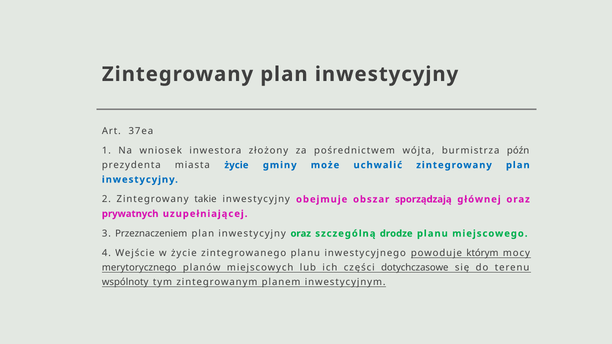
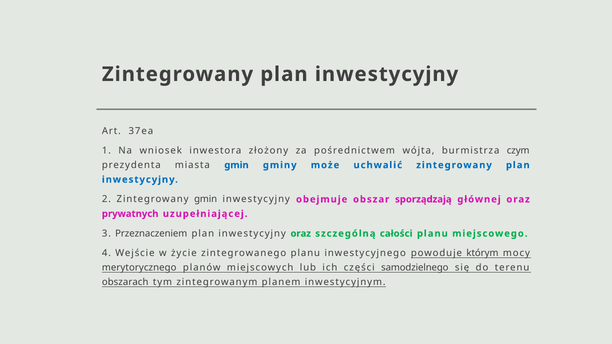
późn: późn -> czym
miasta życie: życie -> gmin
Zintegrowany takie: takie -> gmin
drodze: drodze -> całości
dotychczasowe: dotychczasowe -> samodzielnego
wspólnoty: wspólnoty -> obszarach
